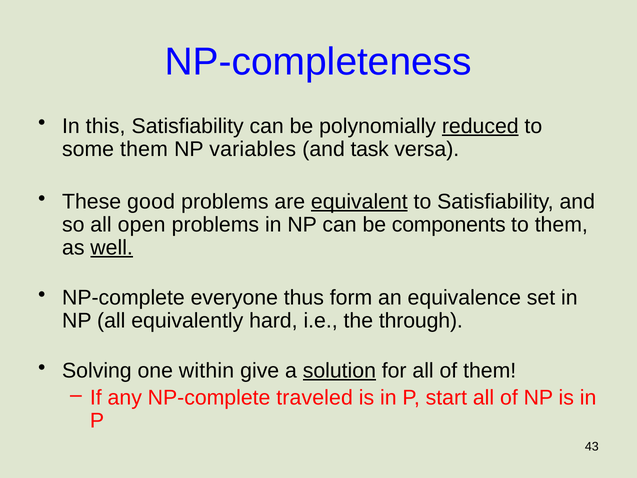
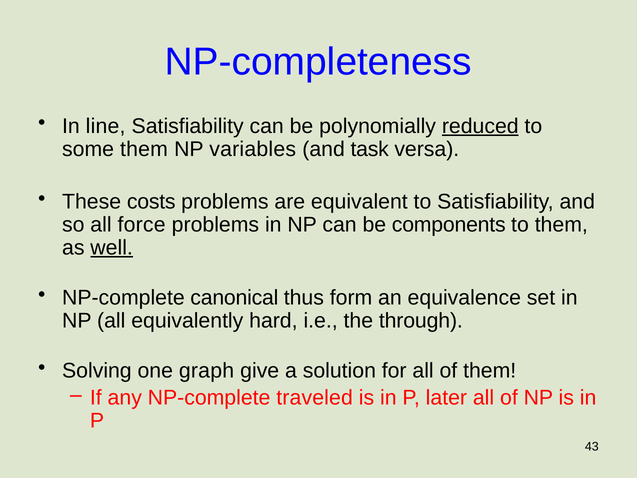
this: this -> line
good: good -> costs
equivalent underline: present -> none
open: open -> force
everyone: everyone -> canonical
within: within -> graph
solution underline: present -> none
start: start -> later
